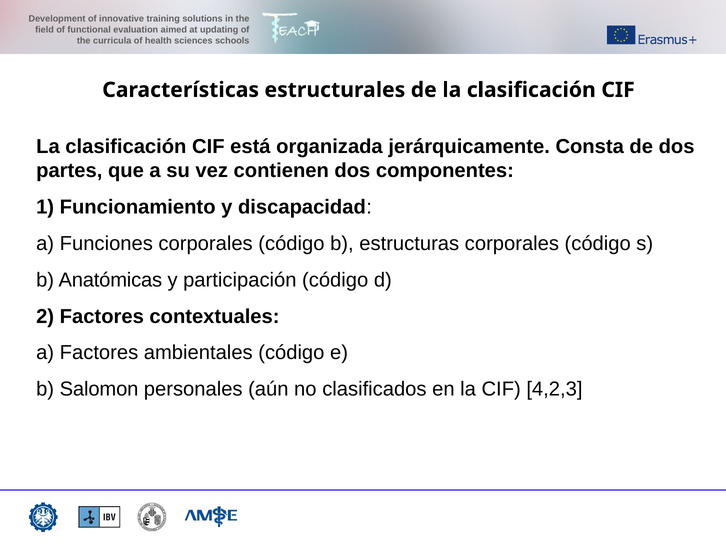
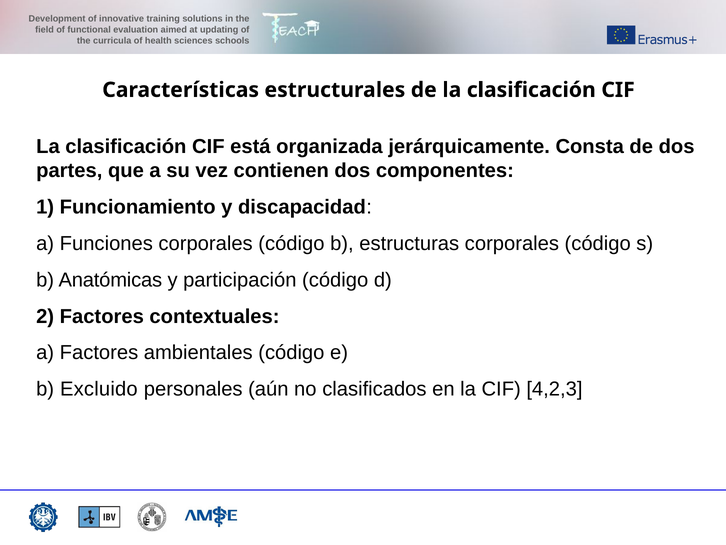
Salomon: Salomon -> Excluido
